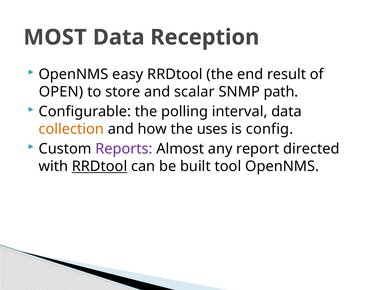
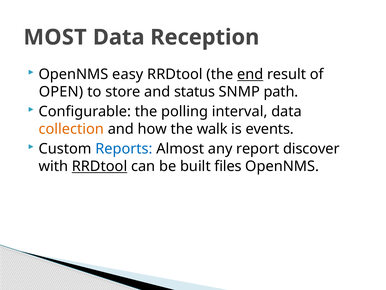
end underline: none -> present
scalar: scalar -> status
uses: uses -> walk
config: config -> events
Reports colour: purple -> blue
directed: directed -> discover
tool: tool -> files
